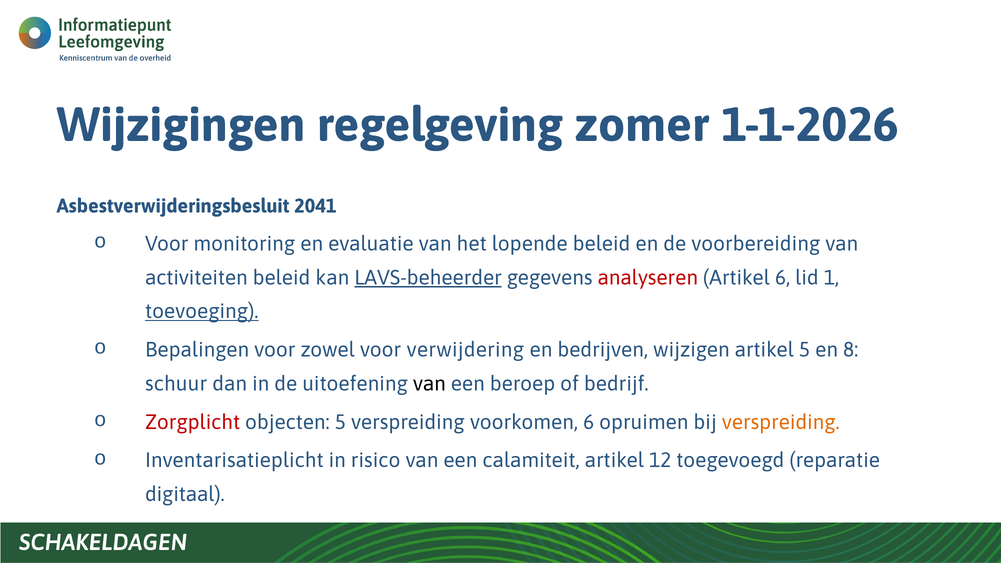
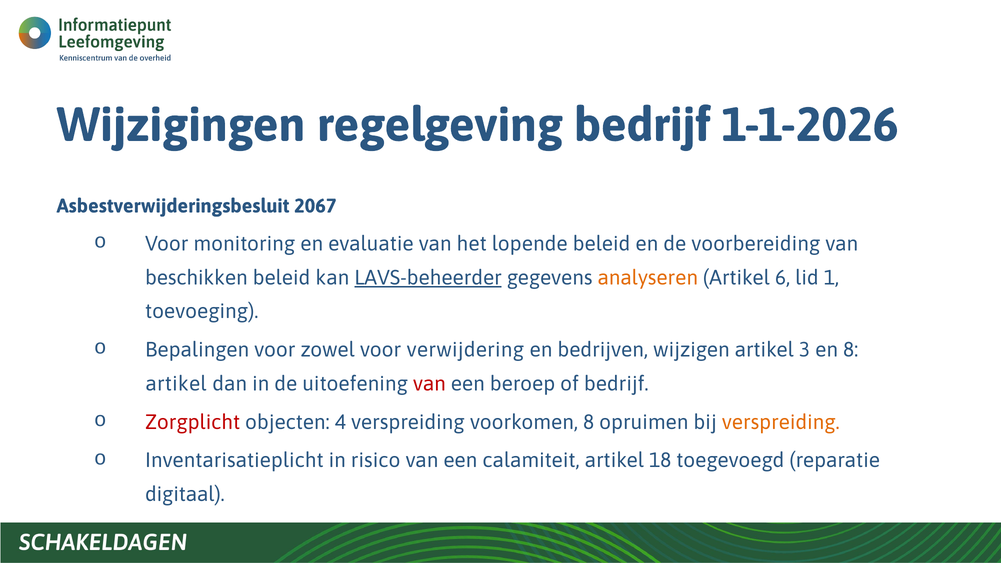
regelgeving zomer: zomer -> bedrijf
2041: 2041 -> 2067
activiteiten: activiteiten -> beschikken
analyseren colour: red -> orange
toevoeging underline: present -> none
artikel 5: 5 -> 3
schuur at (176, 384): schuur -> artikel
van at (429, 384) colour: black -> red
objecten 5: 5 -> 4
voorkomen 6: 6 -> 8
12: 12 -> 18
